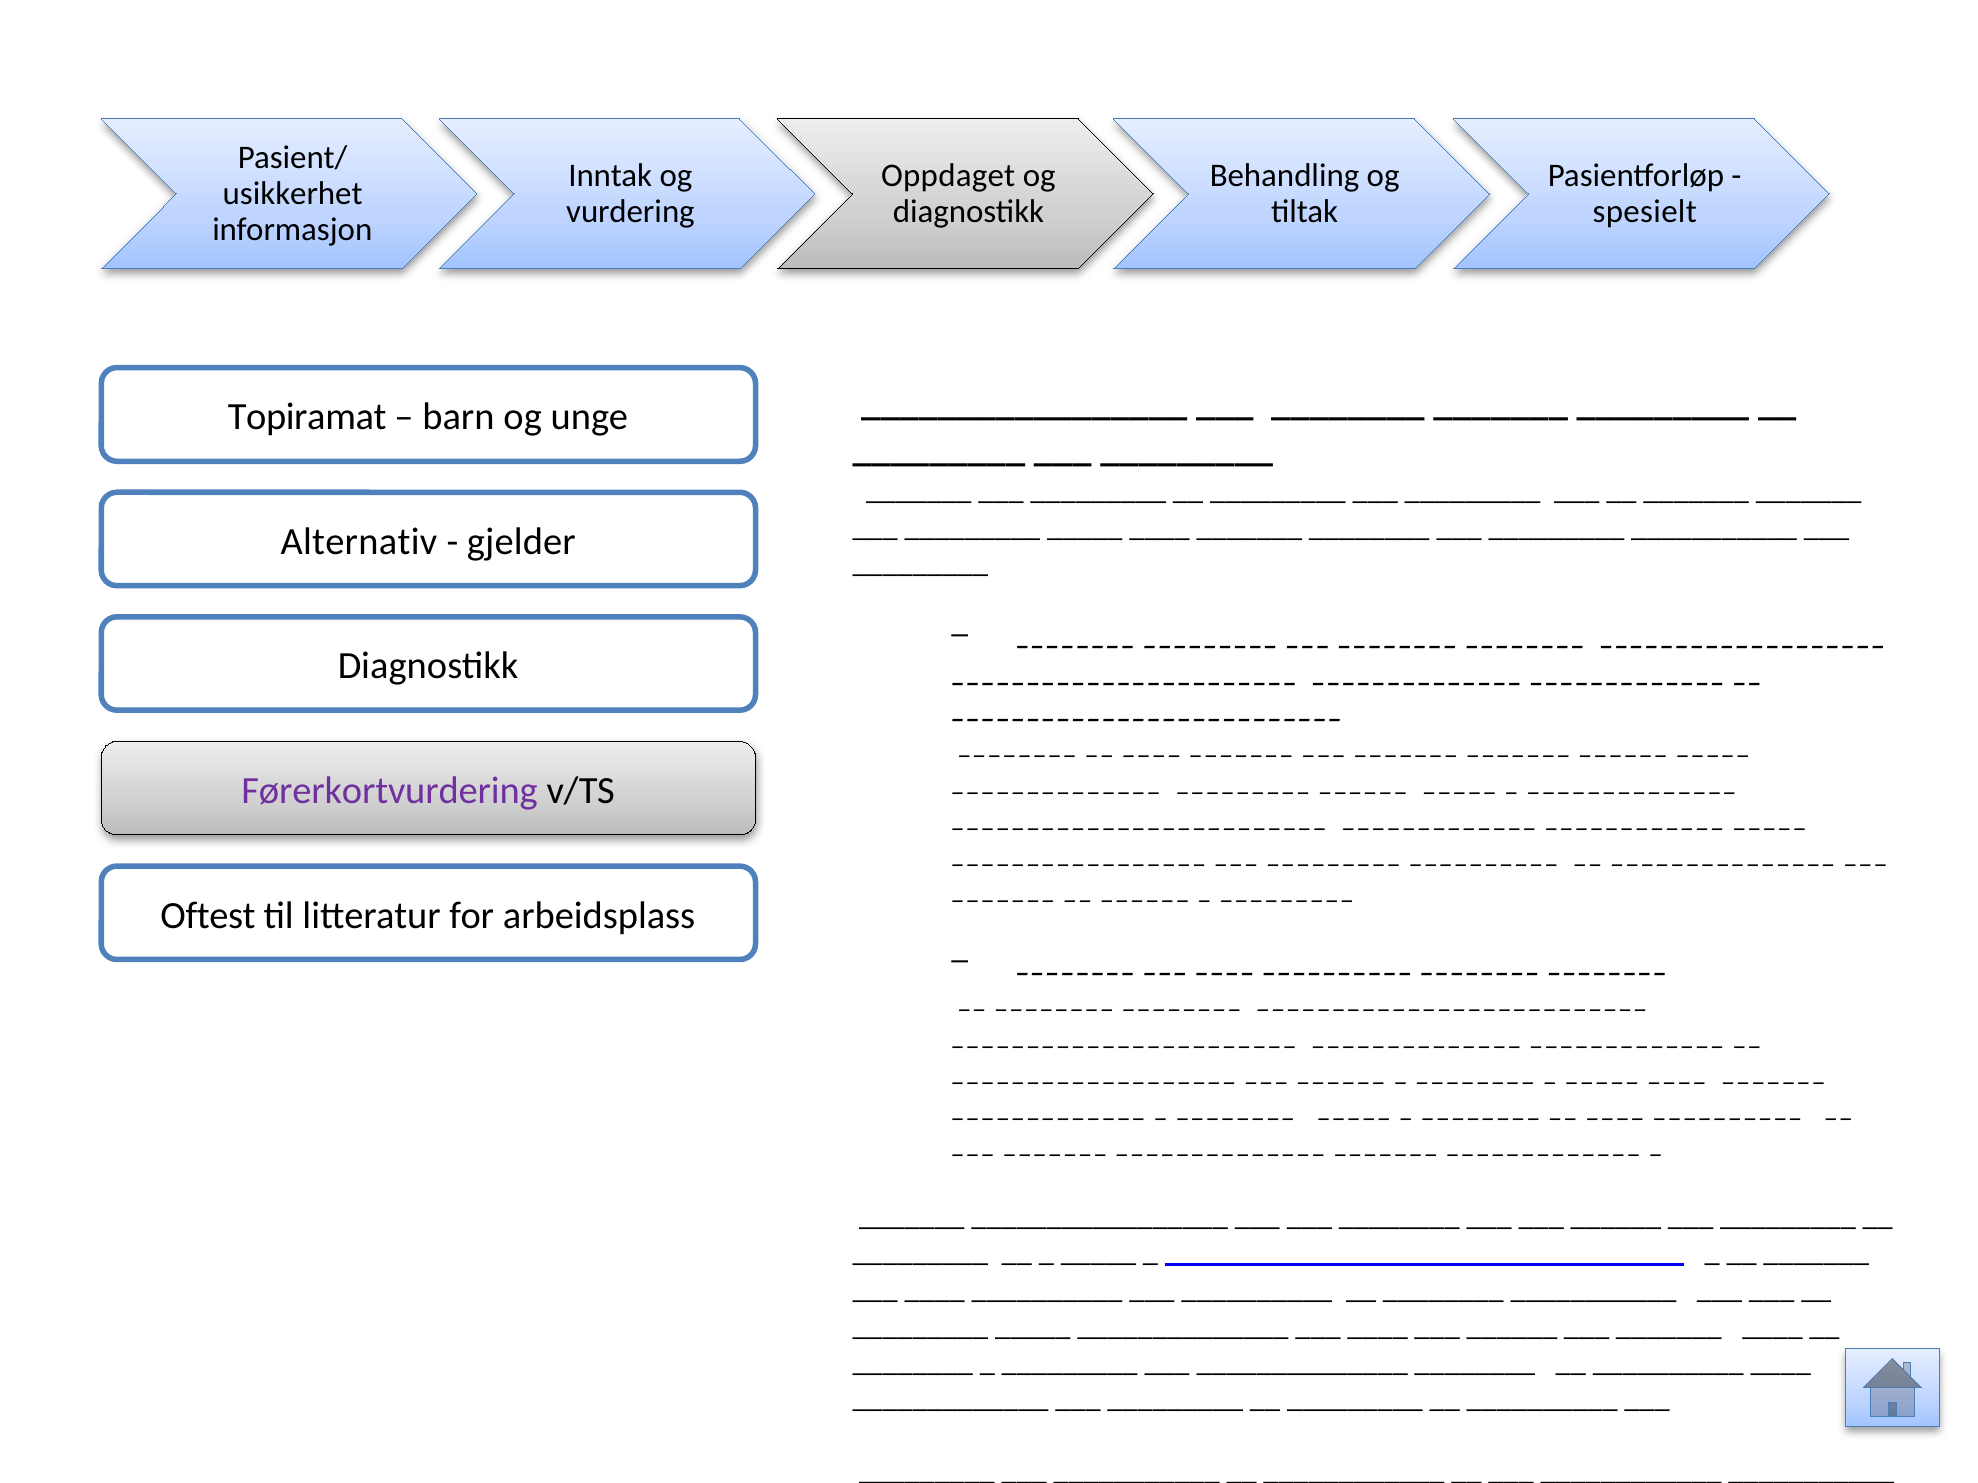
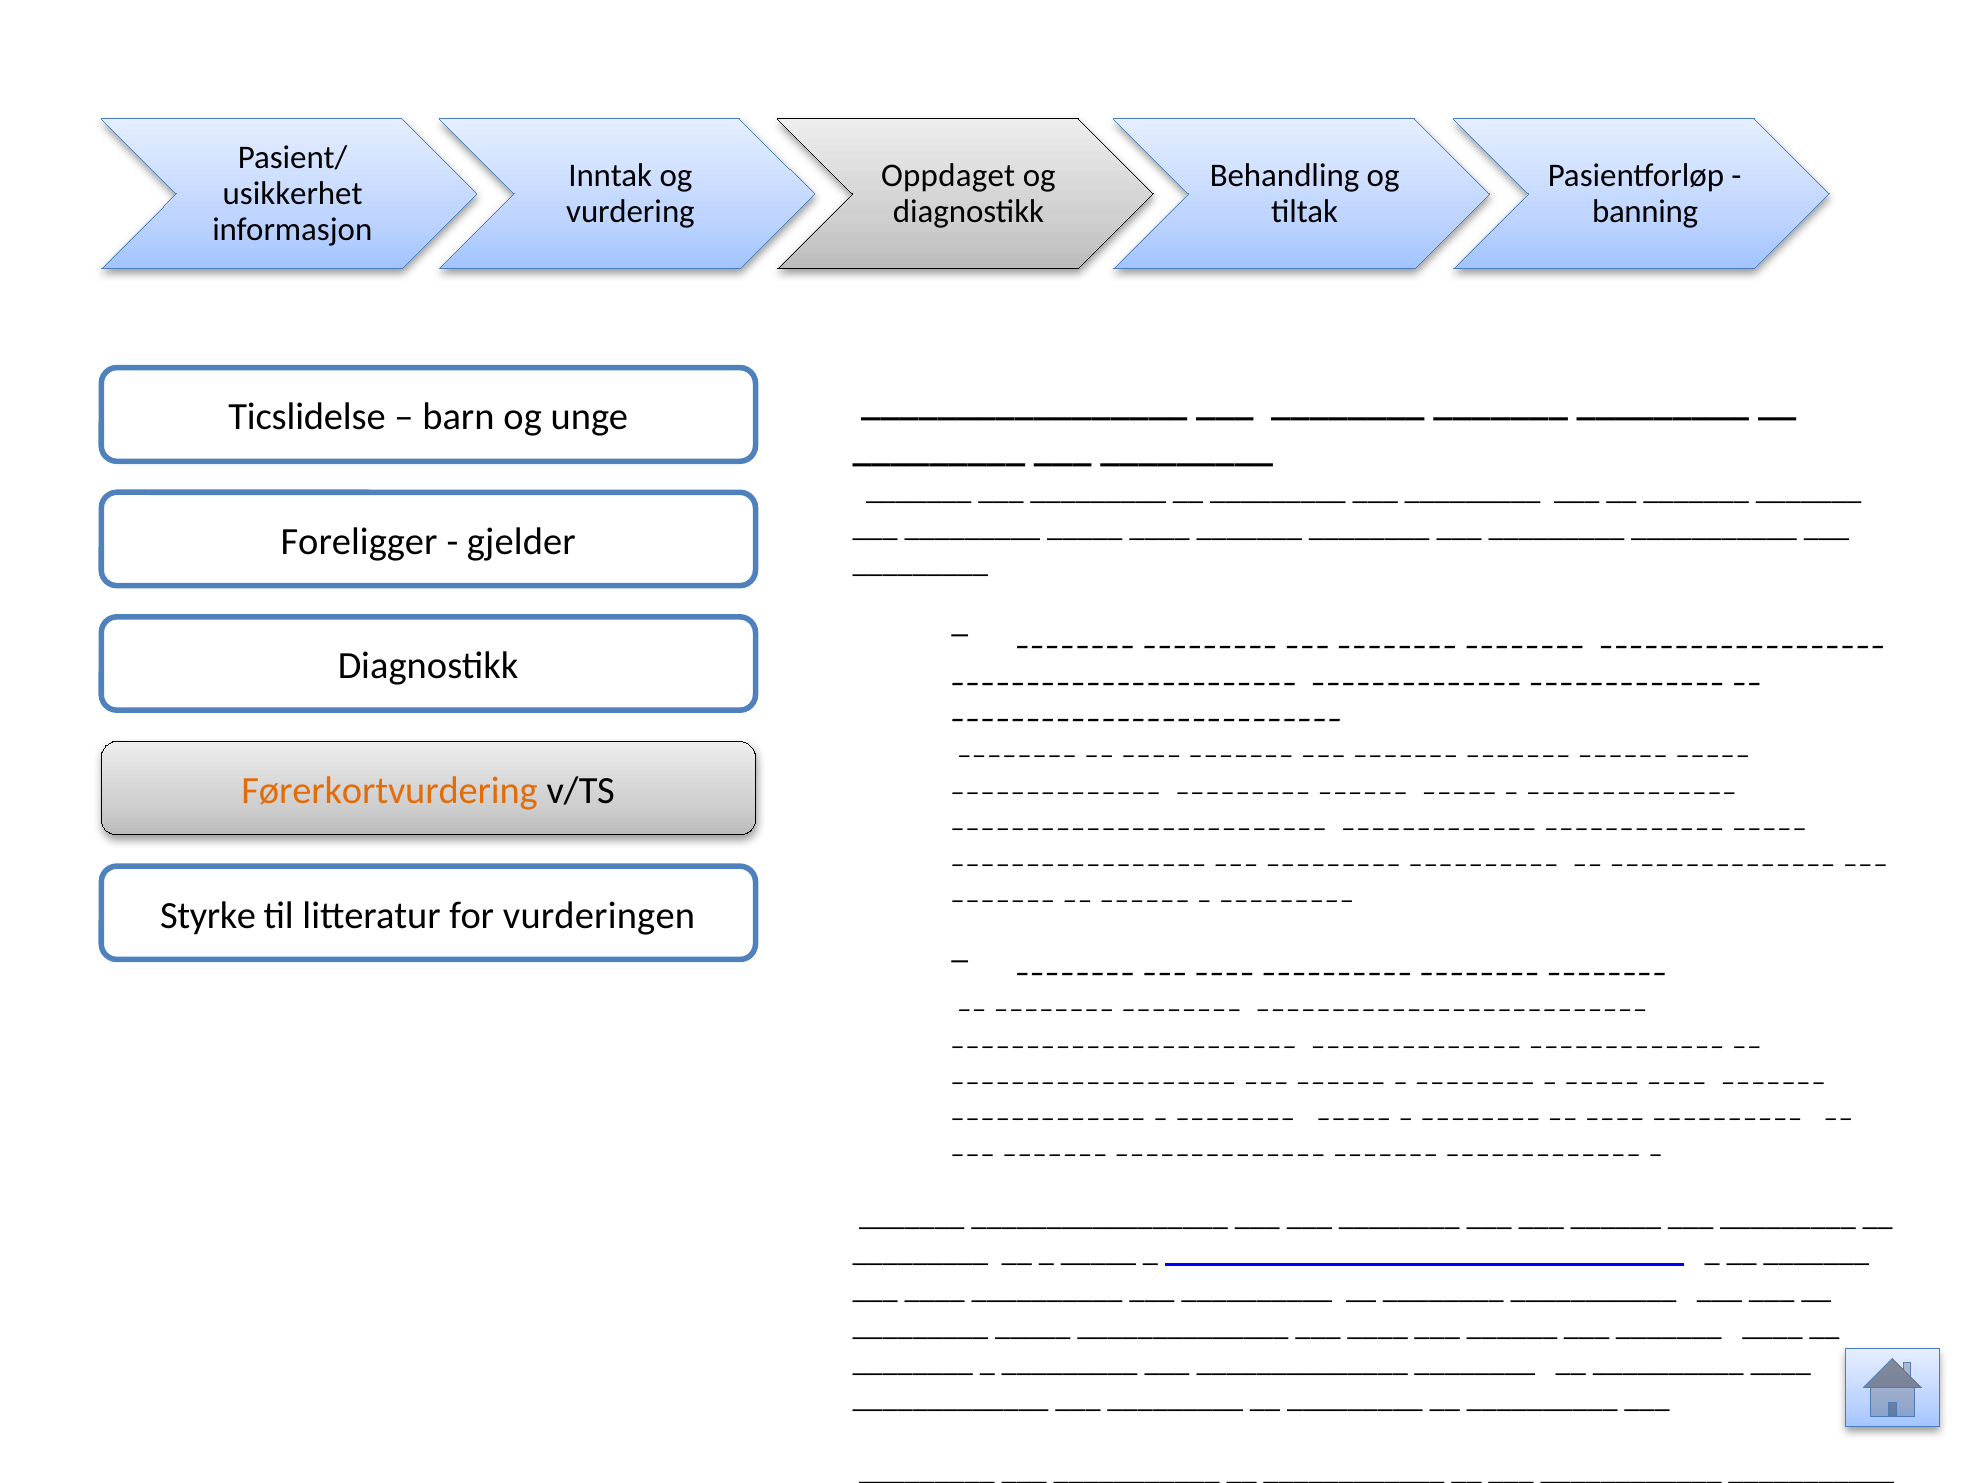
spesielt: spesielt -> banning
Topiramat: Topiramat -> Ticslidelse
Alternativ: Alternativ -> Foreligger
Førerkortvurdering colour: purple -> orange
Oftest: Oftest -> Styrke
arbeidsplass: arbeidsplass -> vurderingen
